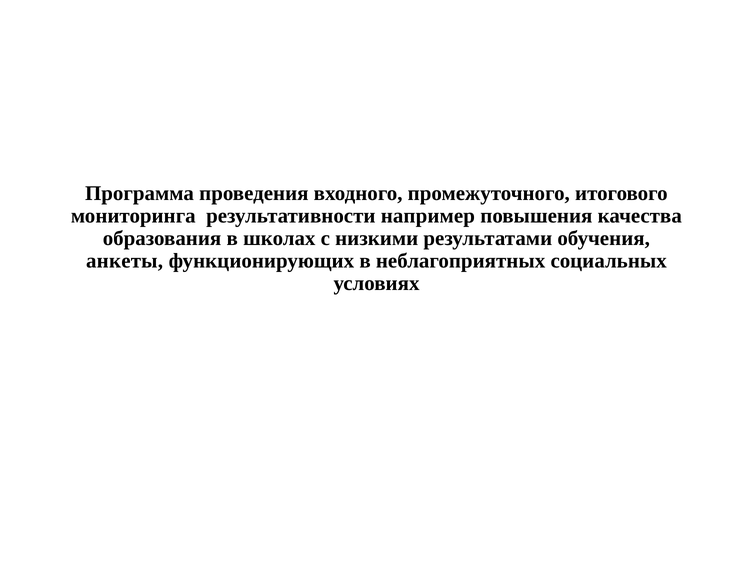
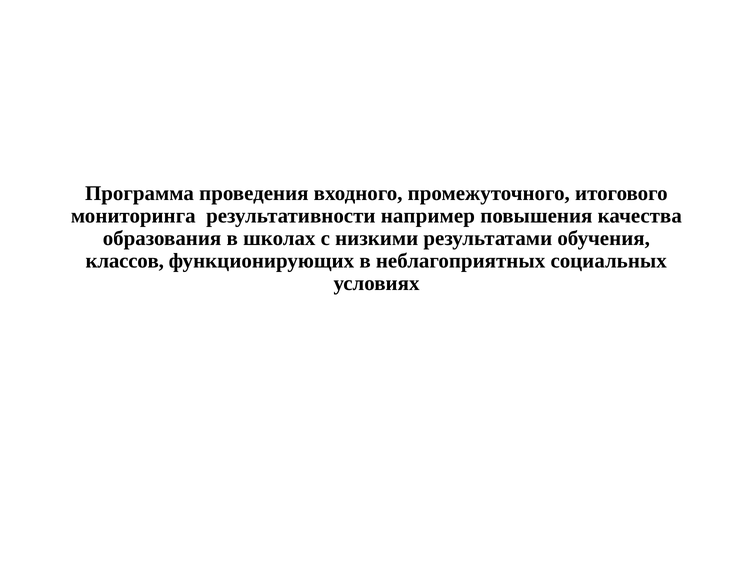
анкеты: анкеты -> классов
